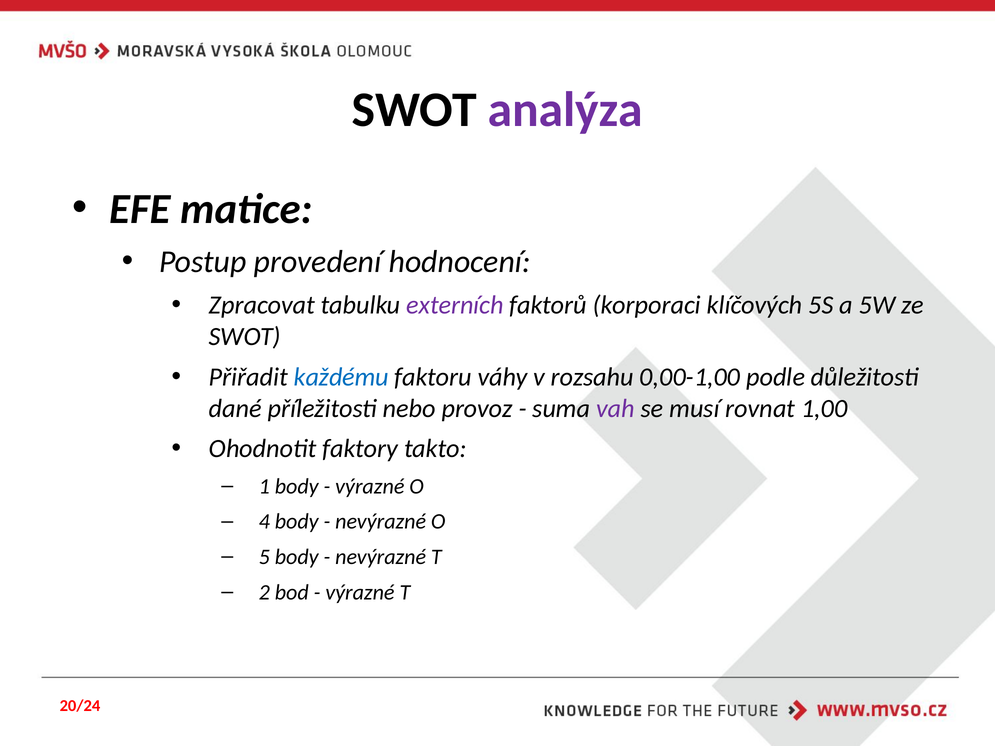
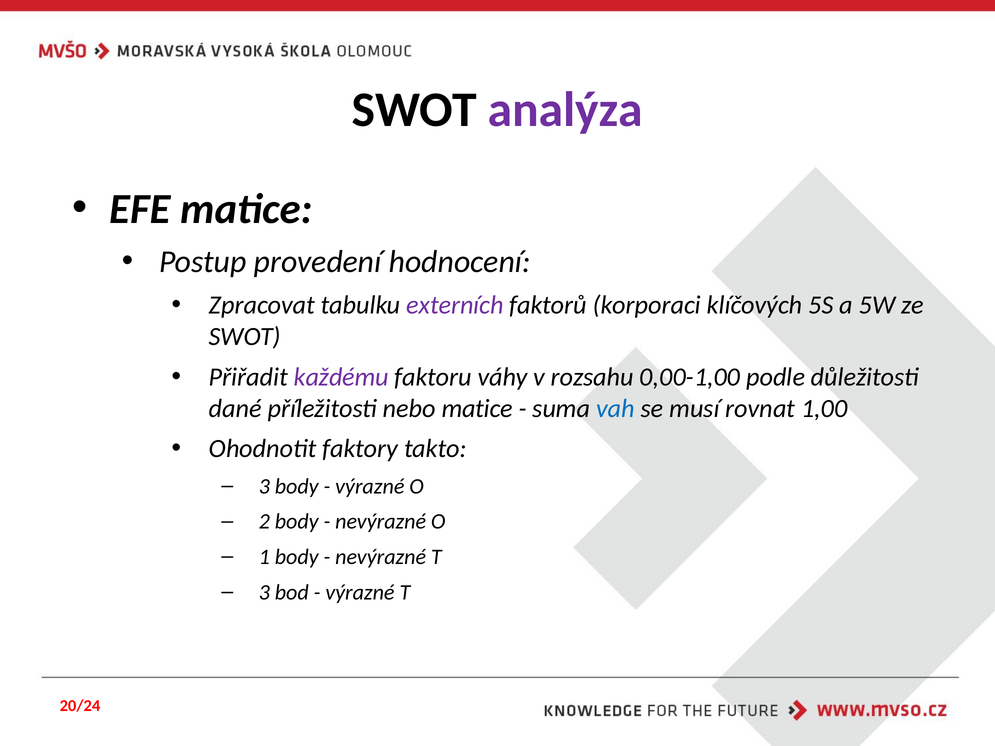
každému colour: blue -> purple
nebo provoz: provoz -> matice
vah colour: purple -> blue
1 at (264, 486): 1 -> 3
4: 4 -> 2
5: 5 -> 1
2 at (264, 593): 2 -> 3
